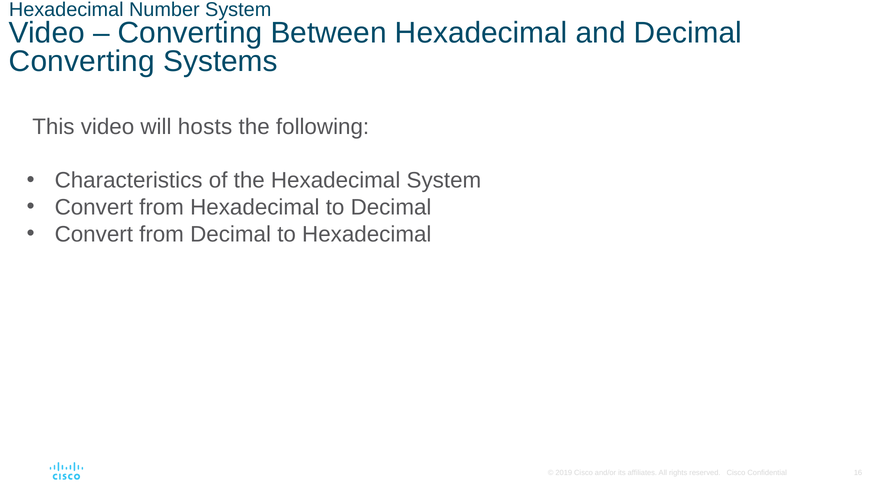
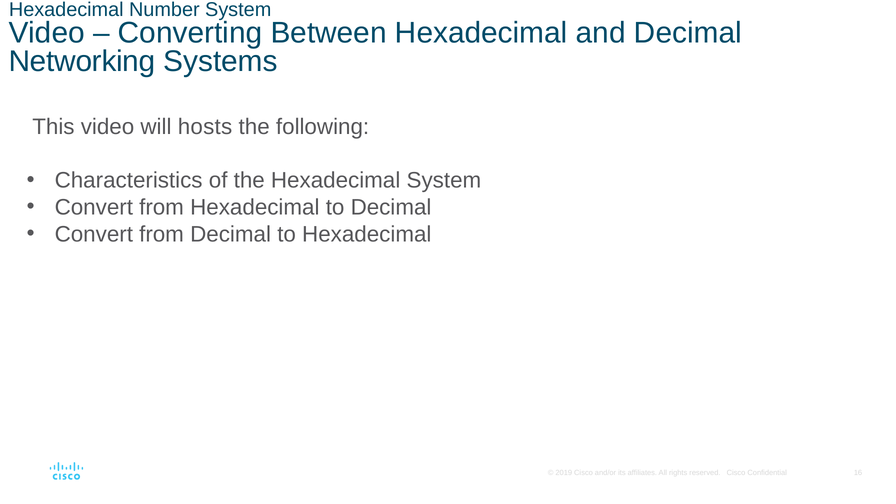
Converting at (82, 62): Converting -> Networking
